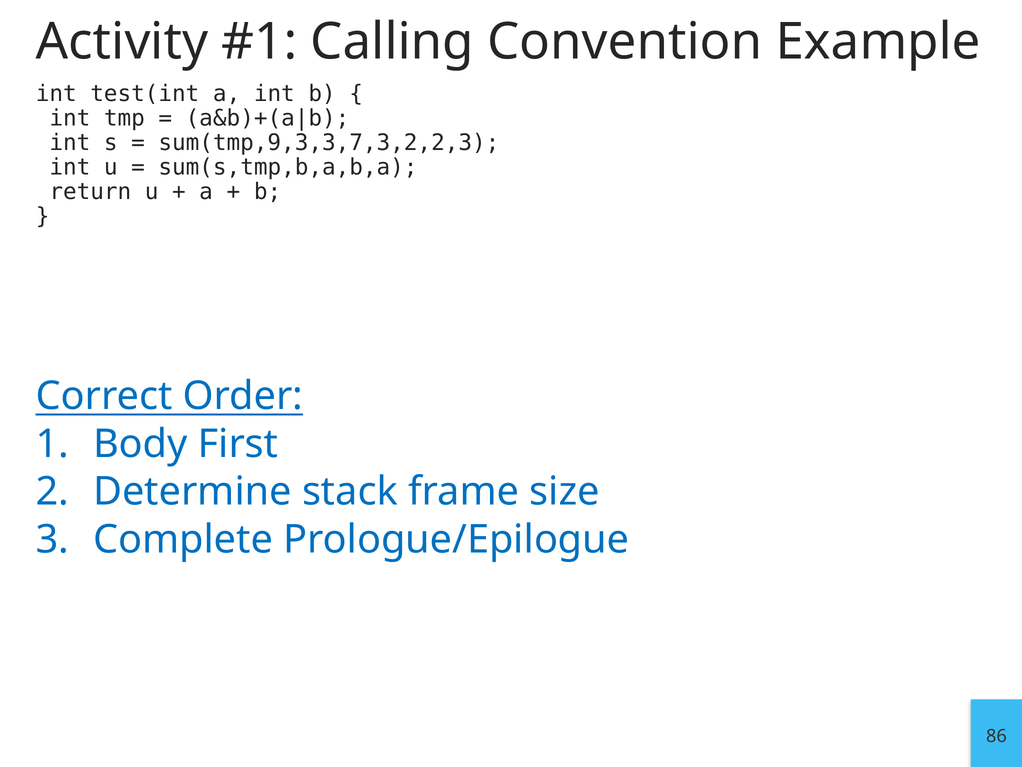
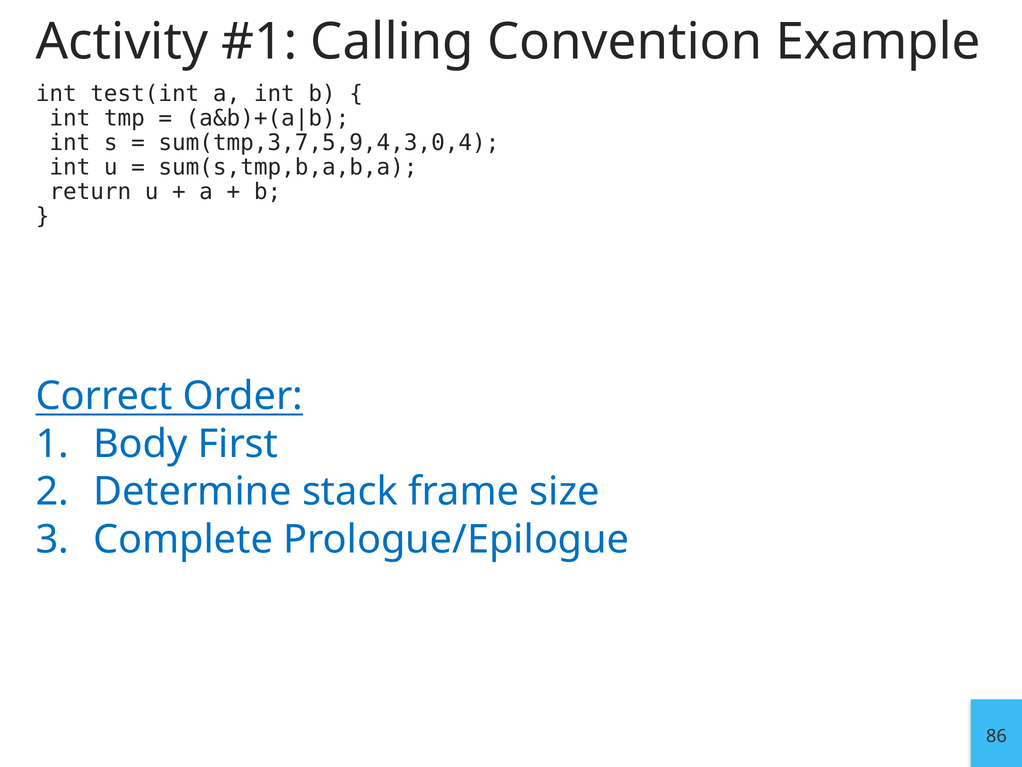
sum(tmp,9,3,3,7,3,2,2,3: sum(tmp,9,3,3,7,3,2,2,3 -> sum(tmp,3,7,5,9,4,3,0,4
